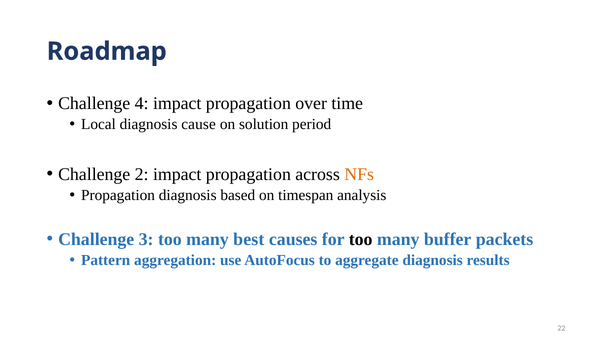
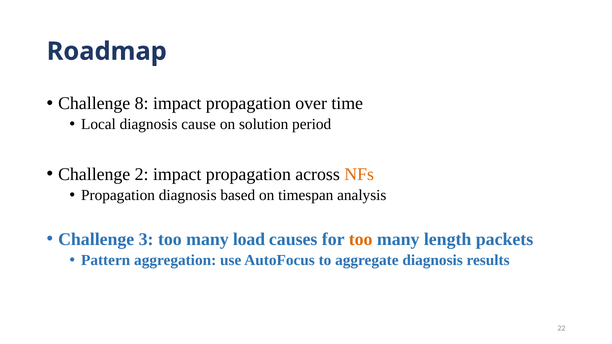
4: 4 -> 8
best: best -> load
too at (361, 239) colour: black -> orange
buffer: buffer -> length
